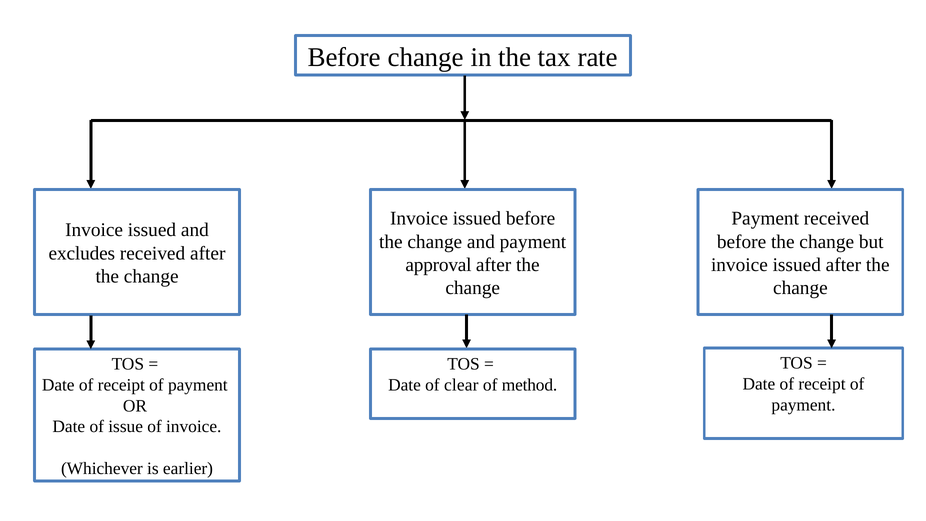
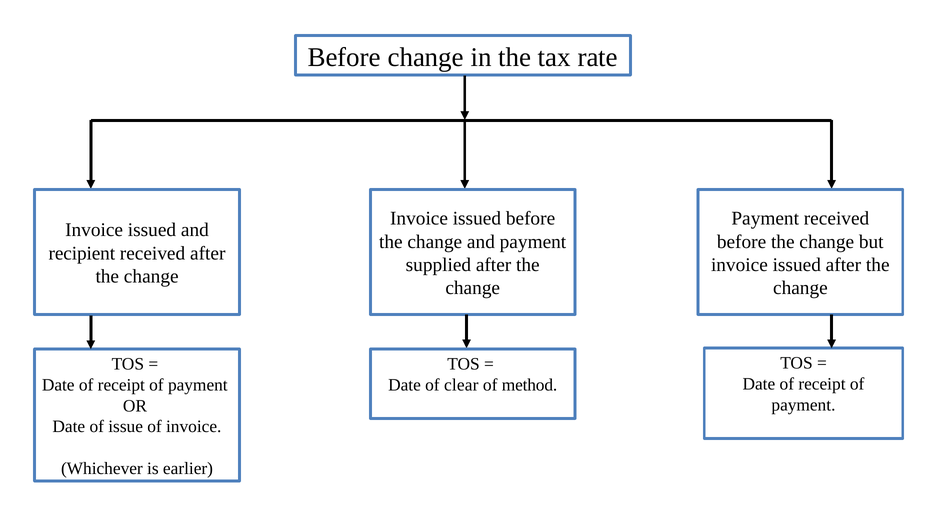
excludes: excludes -> recipient
approval: approval -> supplied
